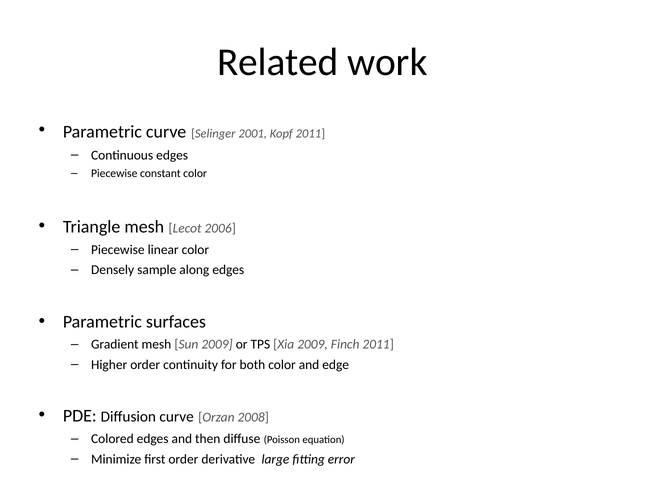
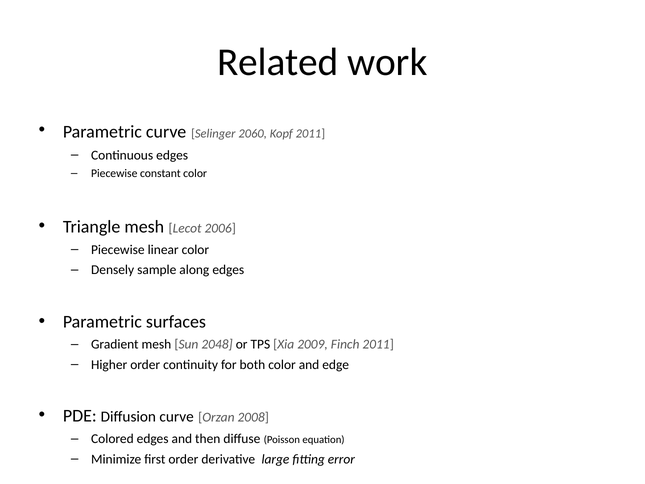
2001: 2001 -> 2060
Sun 2009: 2009 -> 2048
